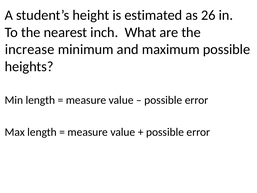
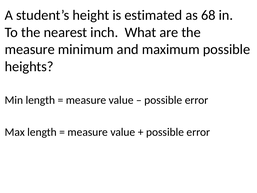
26: 26 -> 68
increase at (30, 49): increase -> measure
